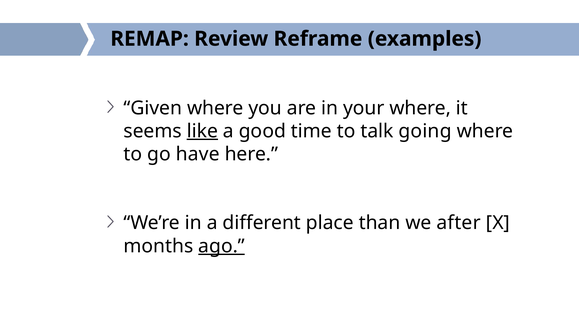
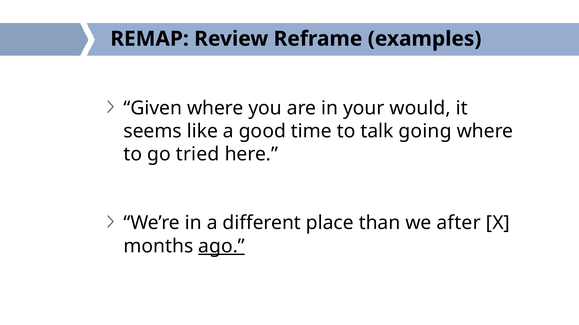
your where: where -> would
like underline: present -> none
have: have -> tried
